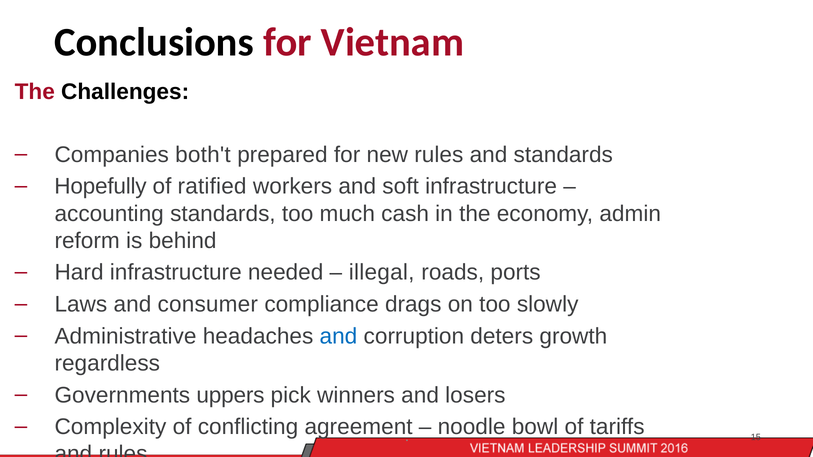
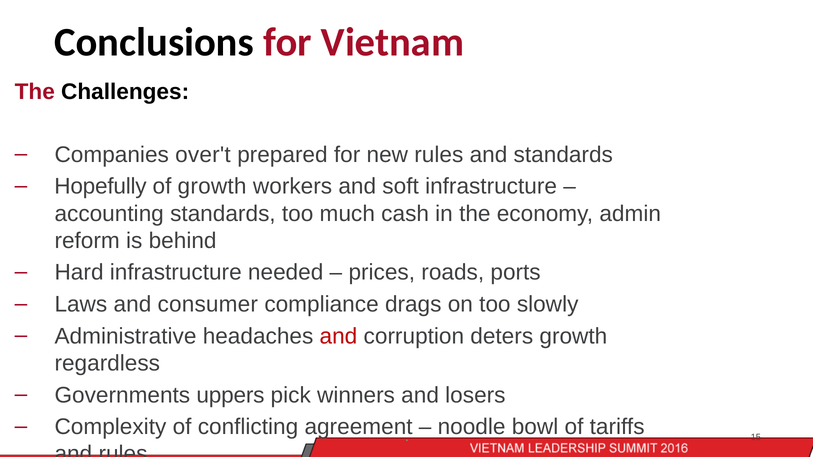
both't: both't -> over't
of ratified: ratified -> growth
illegal: illegal -> prices
and at (338, 336) colour: blue -> red
